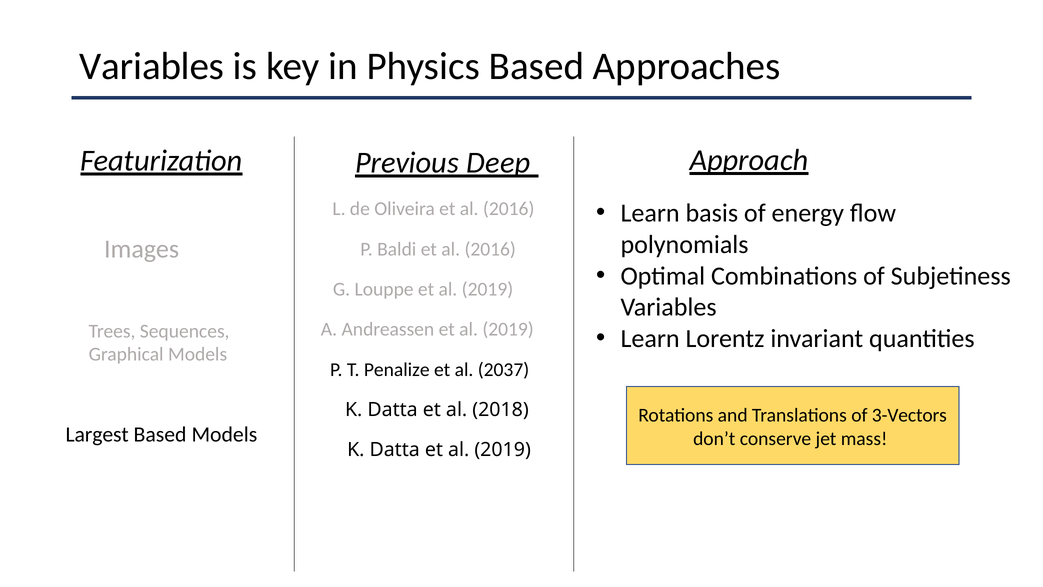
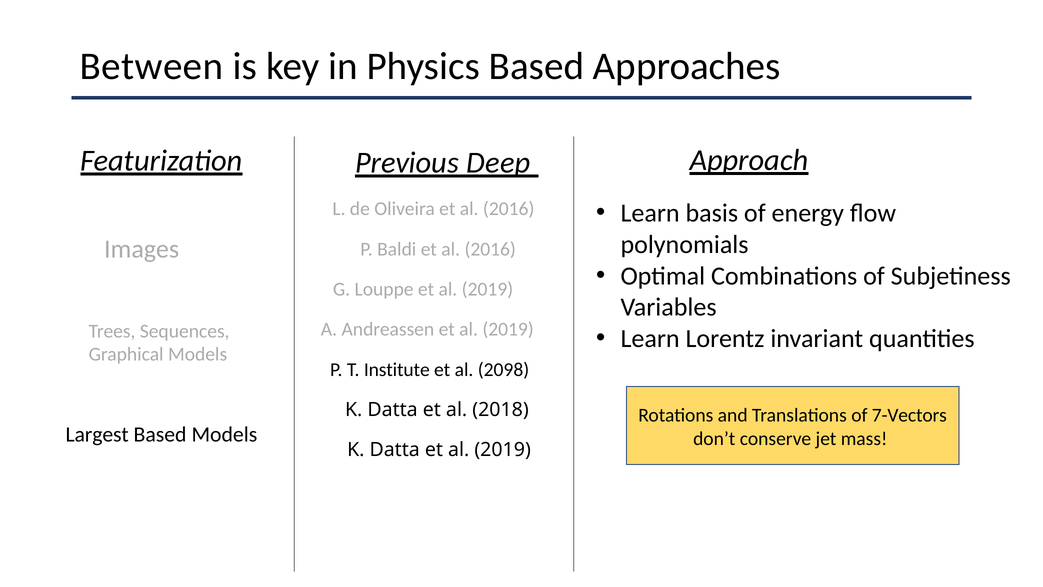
Variables at (152, 66): Variables -> Between
Penalize: Penalize -> Institute
2037: 2037 -> 2098
3-Vectors: 3-Vectors -> 7-Vectors
